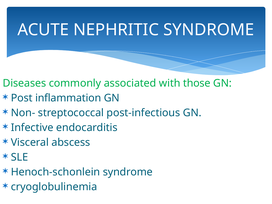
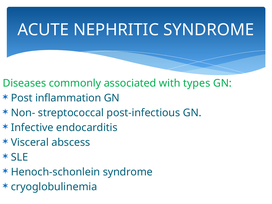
those: those -> types
